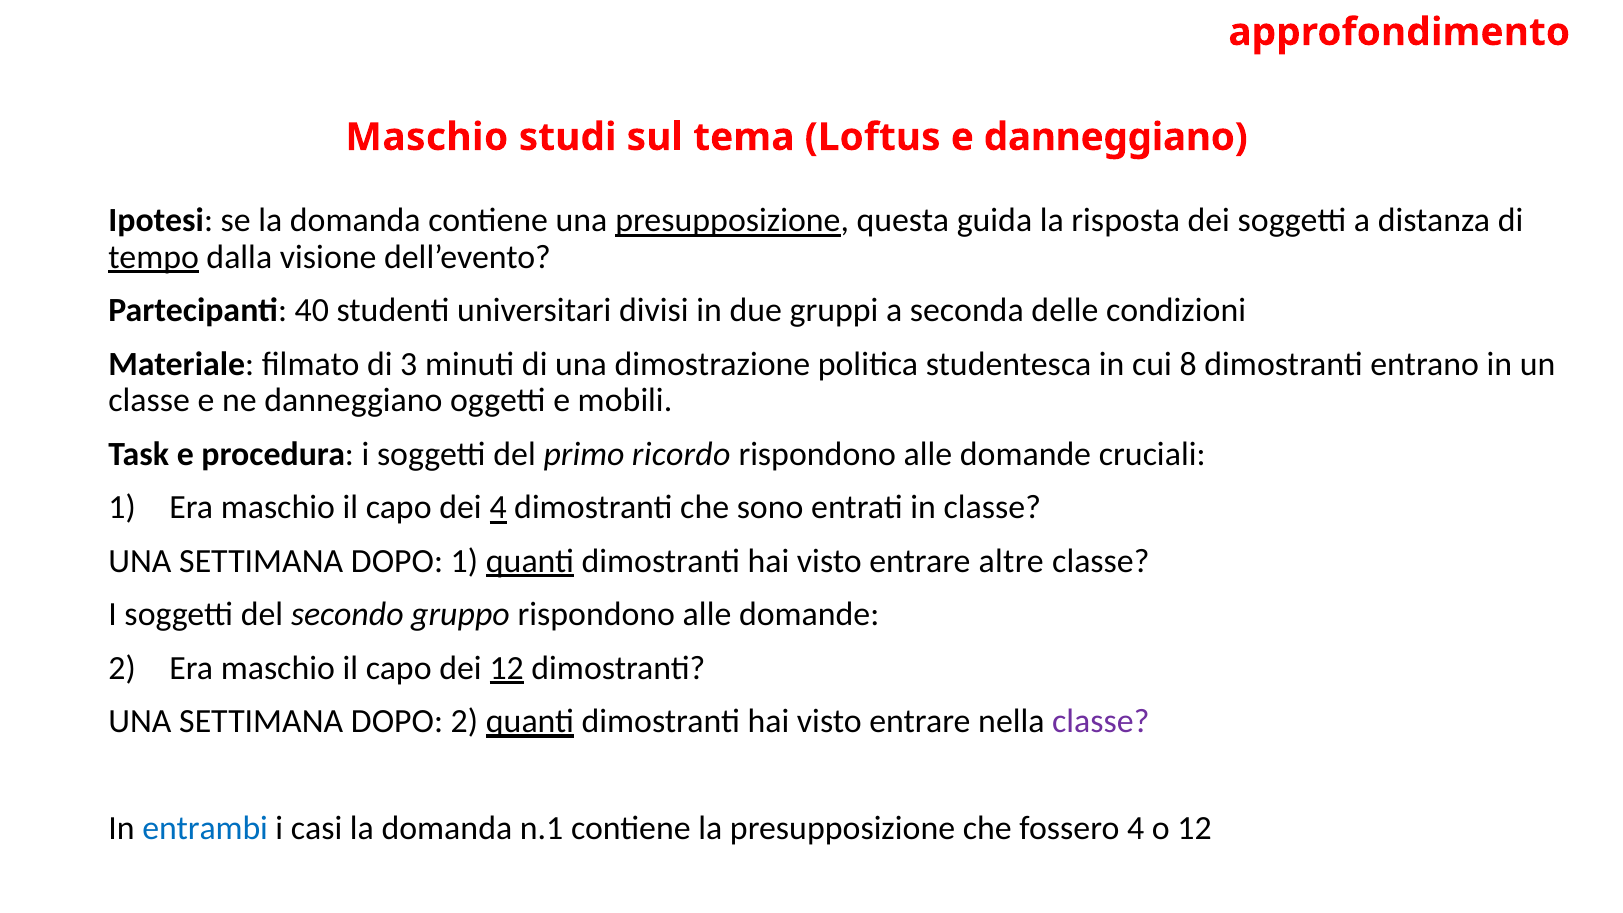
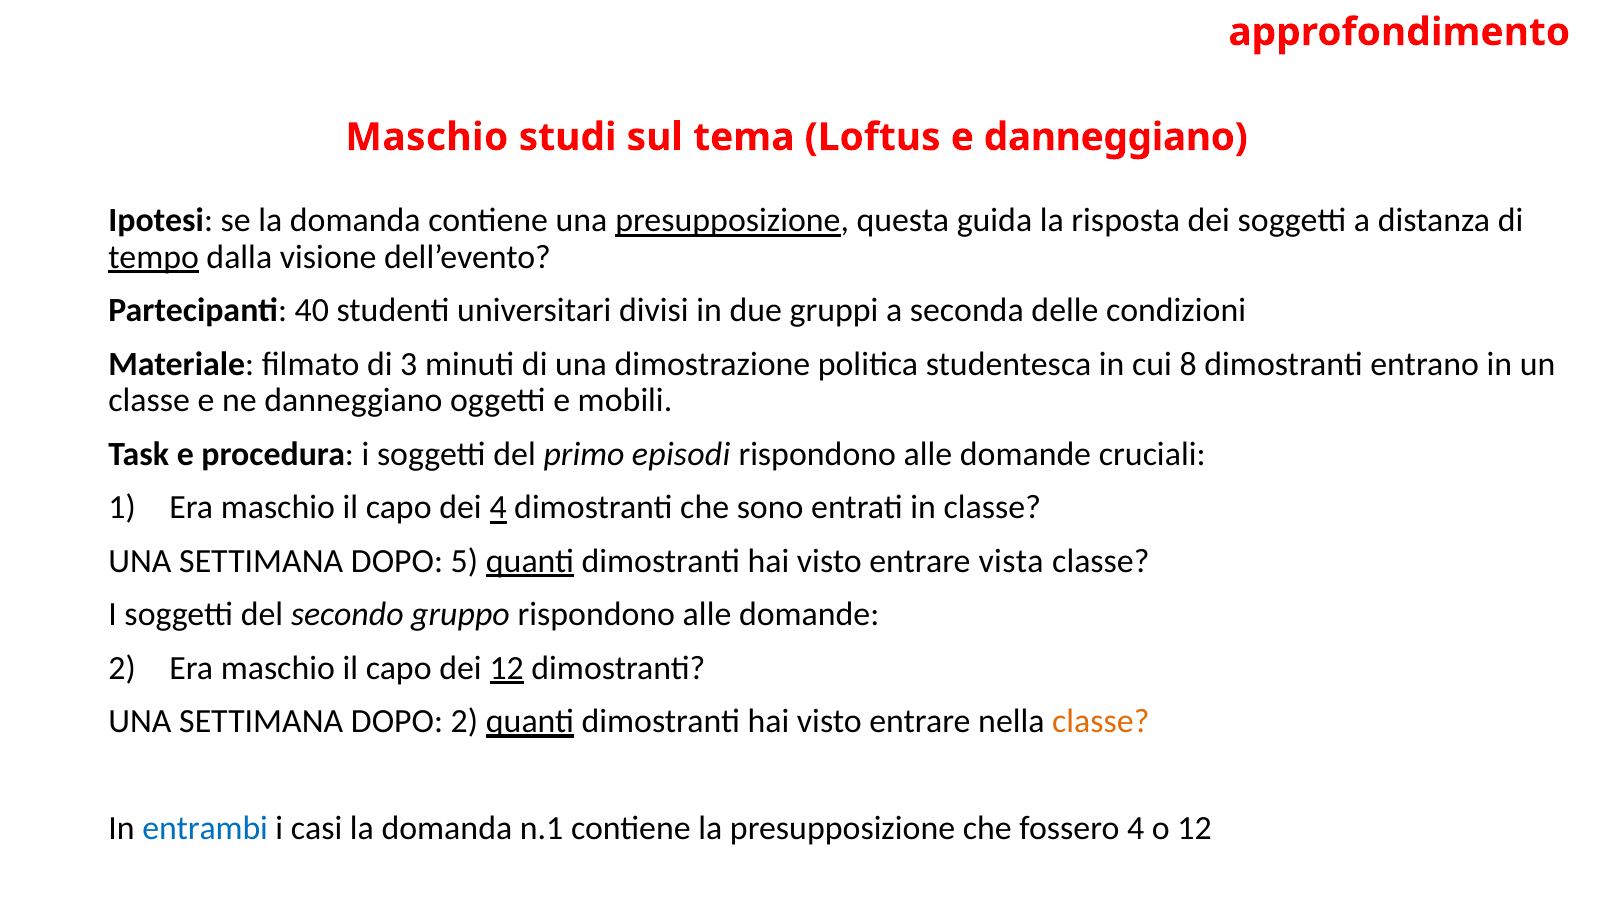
ricordo: ricordo -> episodi
DOPO 1: 1 -> 5
altre: altre -> vista
classe at (1101, 721) colour: purple -> orange
